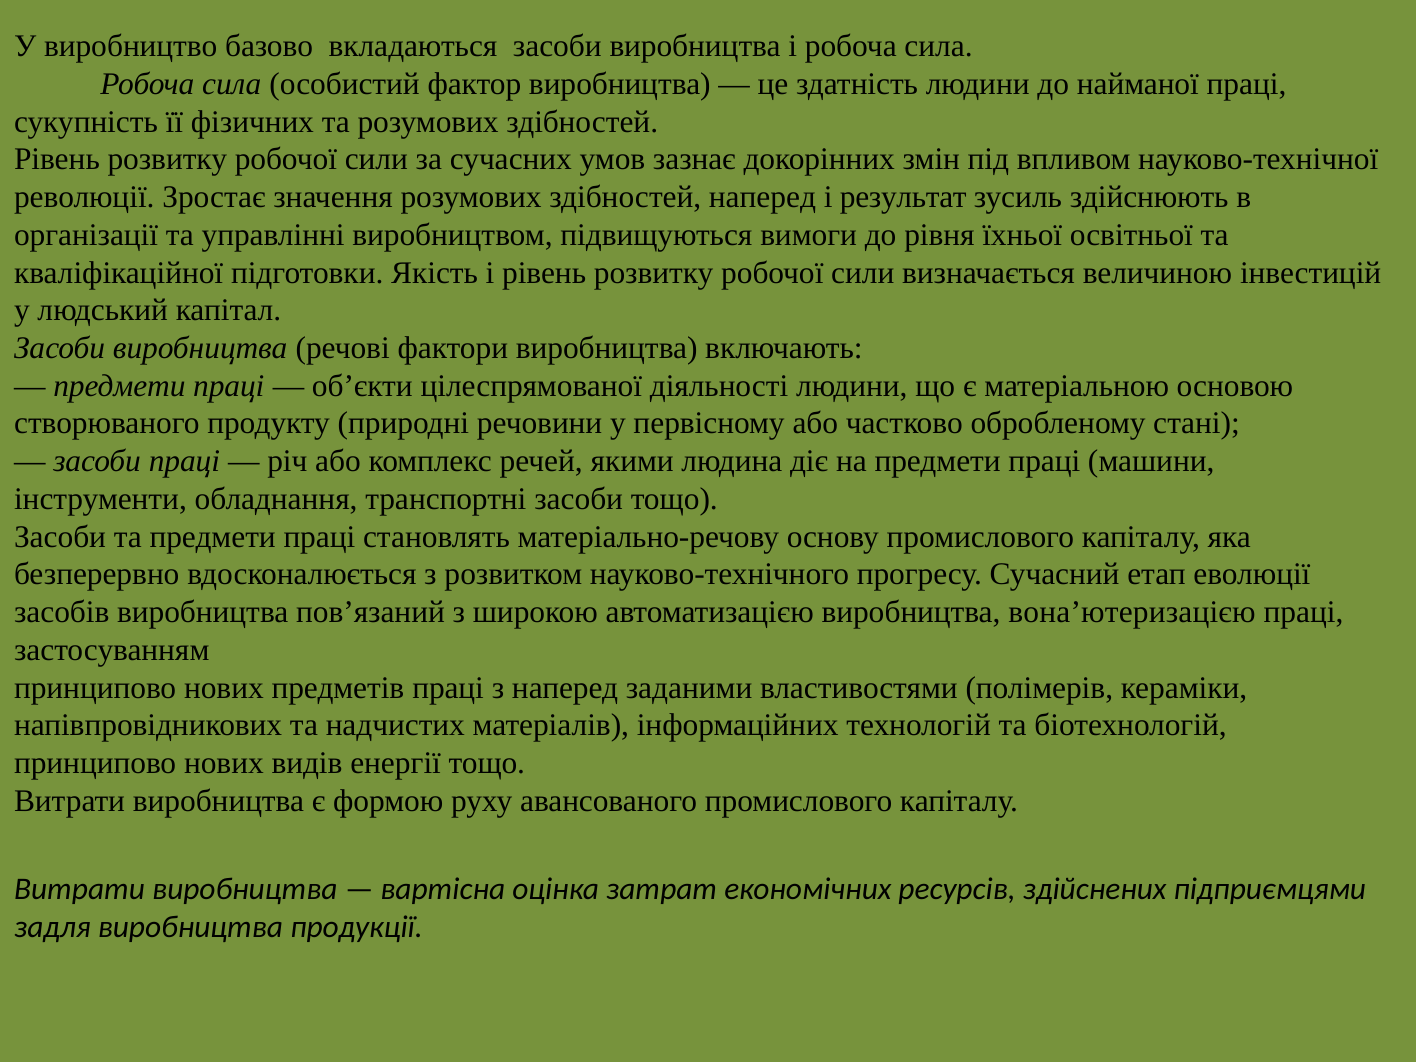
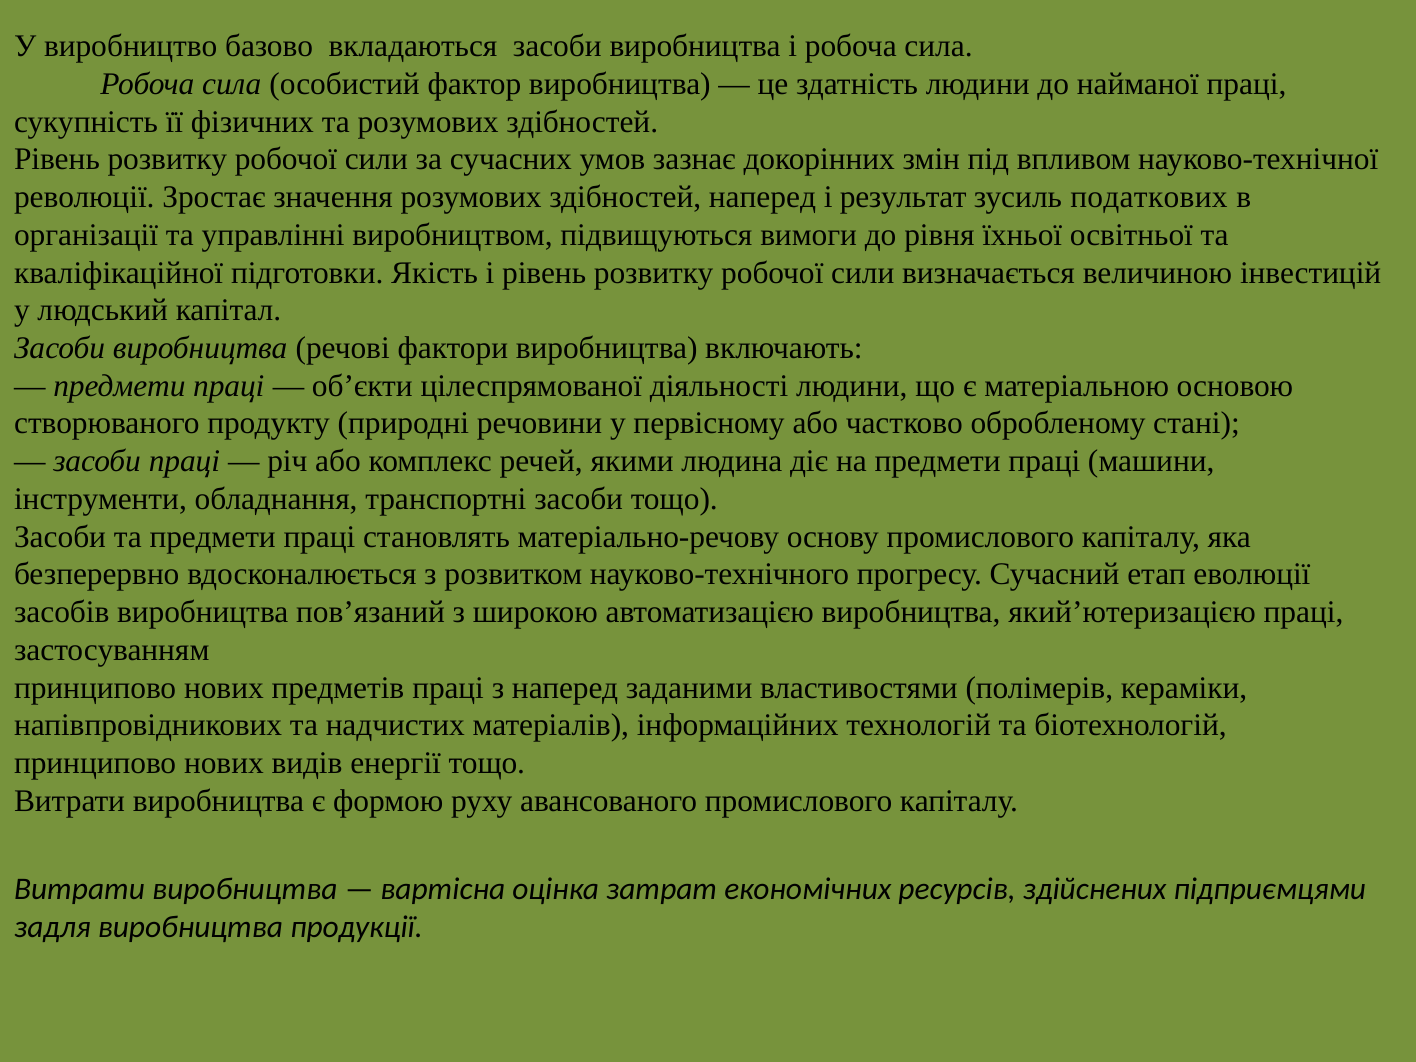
здійснюють: здійснюють -> податкових
вона’ютеризацією: вона’ютеризацією -> який’ютеризацією
